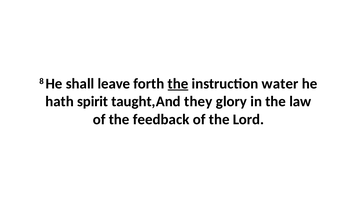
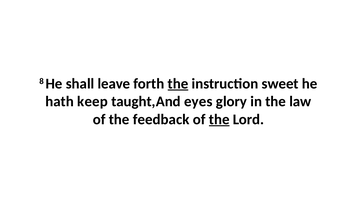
water: water -> sweet
spirit: spirit -> keep
they: they -> eyes
the at (219, 119) underline: none -> present
